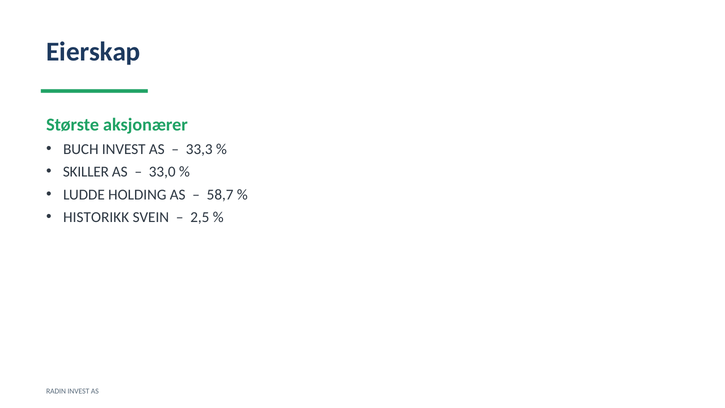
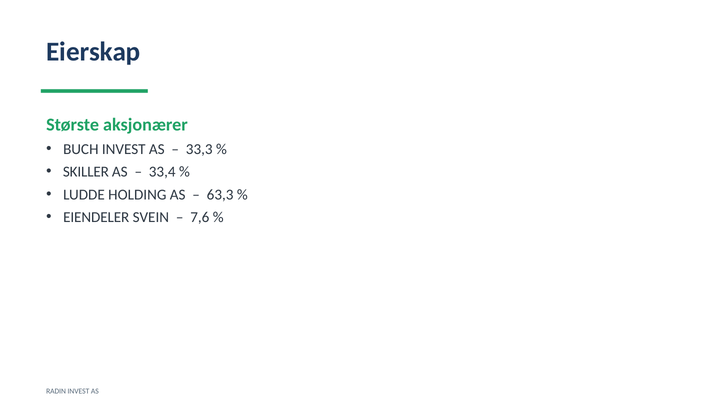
33,0: 33,0 -> 33,4
58,7: 58,7 -> 63,3
HISTORIKK: HISTORIKK -> EIENDELER
2,5: 2,5 -> 7,6
